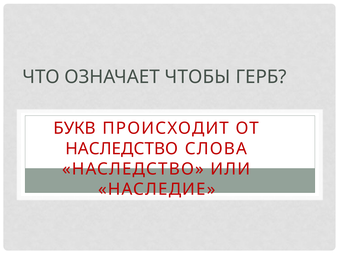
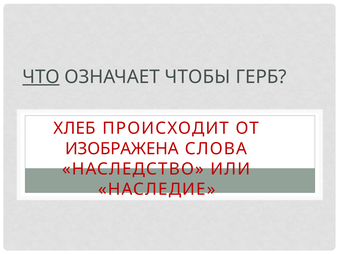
ЧТО underline: none -> present
БУКВ: БУКВ -> ХЛЕБ
НАСЛЕДСТВО at (122, 149): НАСЛЕДСТВО -> ИЗОБРАЖЕНА
